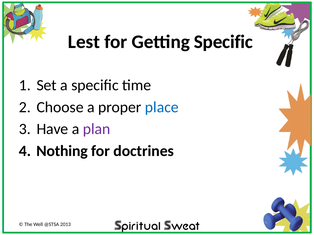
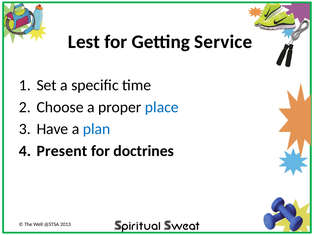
Getting Specific: Specific -> Service
plan colour: purple -> blue
Nothing: Nothing -> Present
